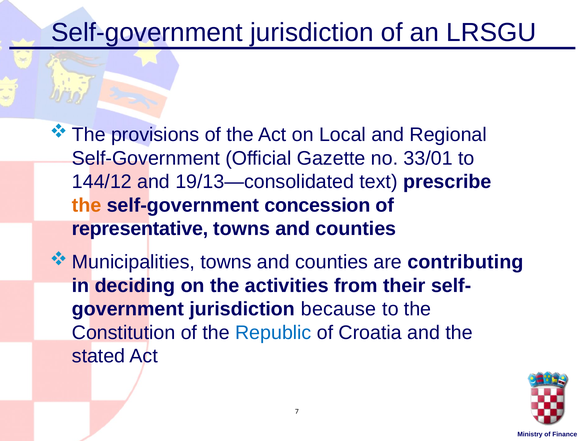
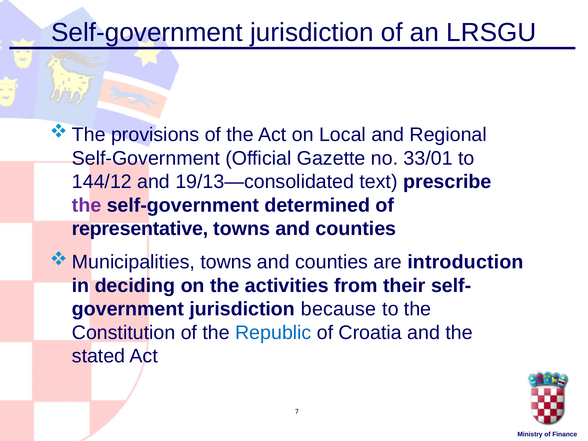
the at (87, 205) colour: orange -> purple
concession: concession -> determined
contributing: contributing -> introduction
